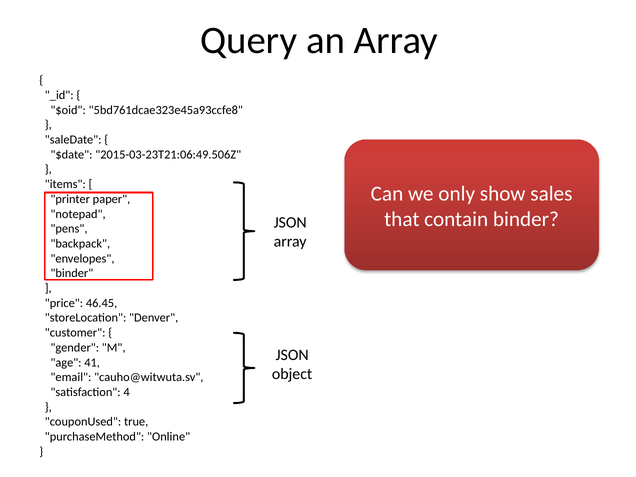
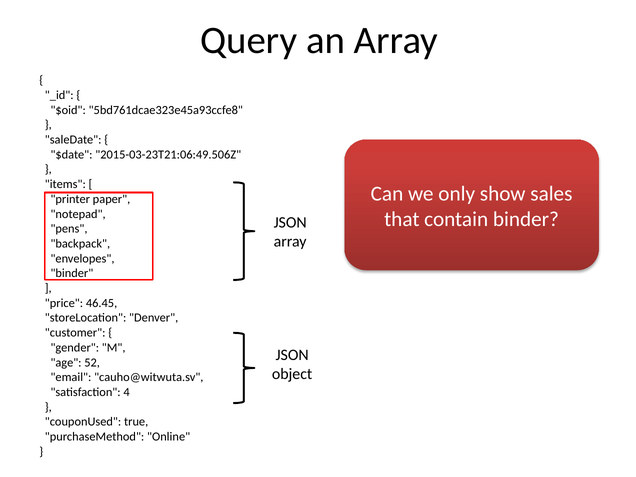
41: 41 -> 52
